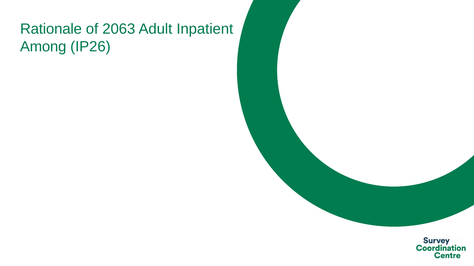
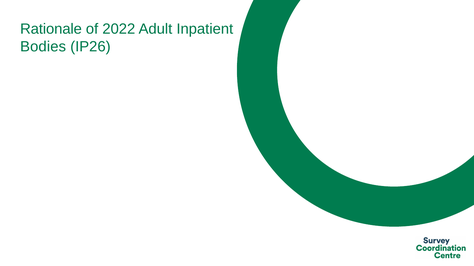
2063: 2063 -> 2022
Among: Among -> Bodies
